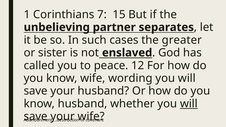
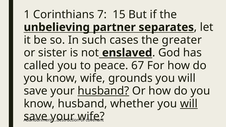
12: 12 -> 67
wording: wording -> grounds
husband at (103, 91) underline: none -> present
